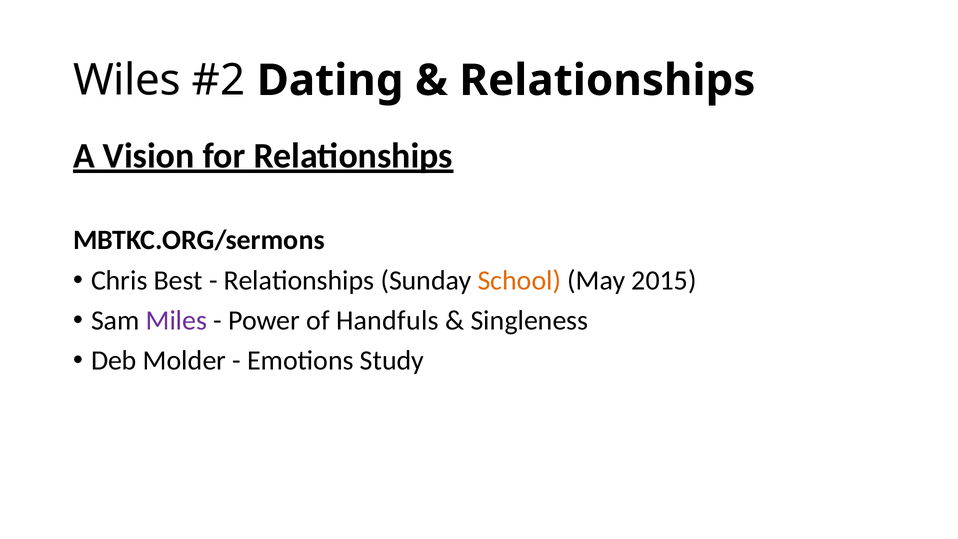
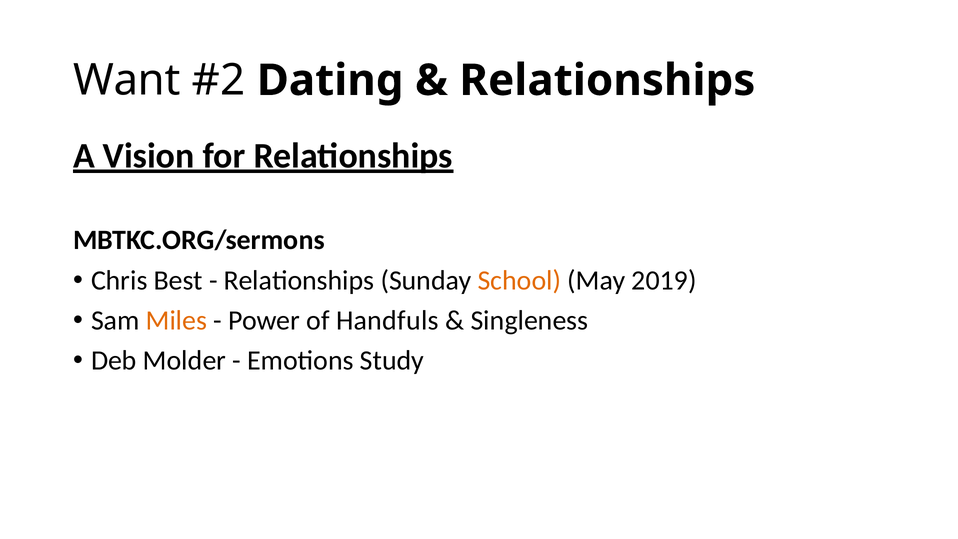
Wiles: Wiles -> Want
2015: 2015 -> 2019
Miles colour: purple -> orange
